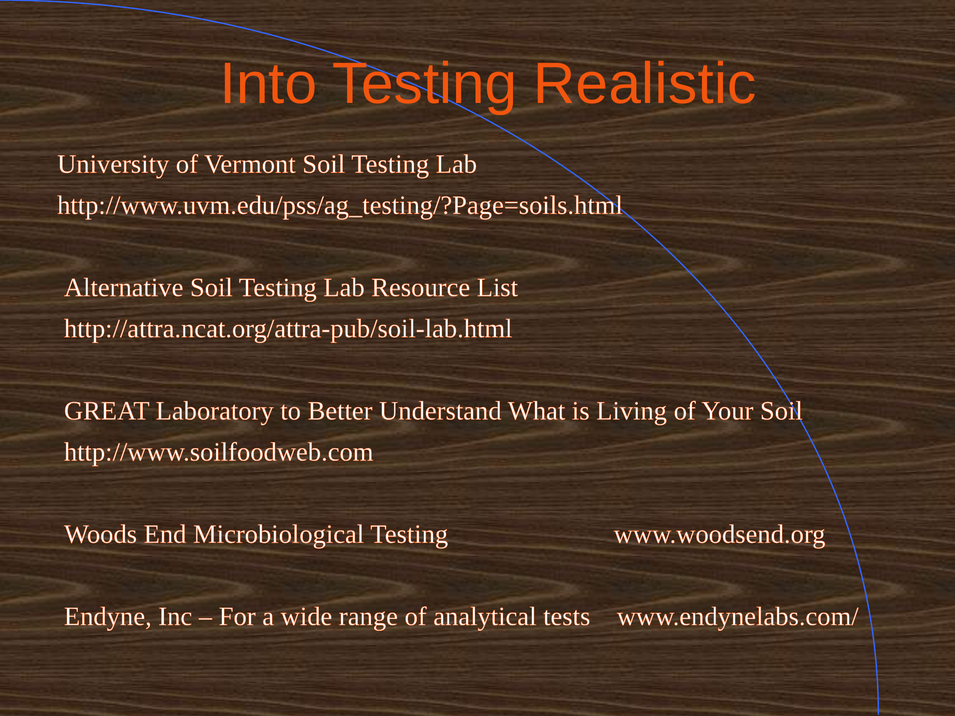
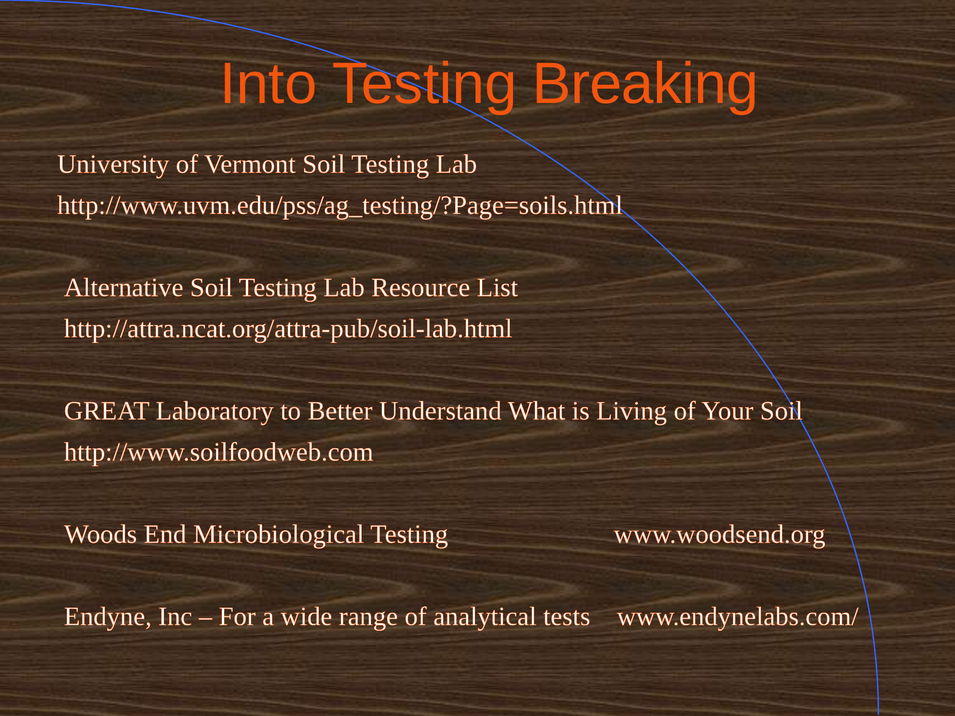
Realistic: Realistic -> Breaking
